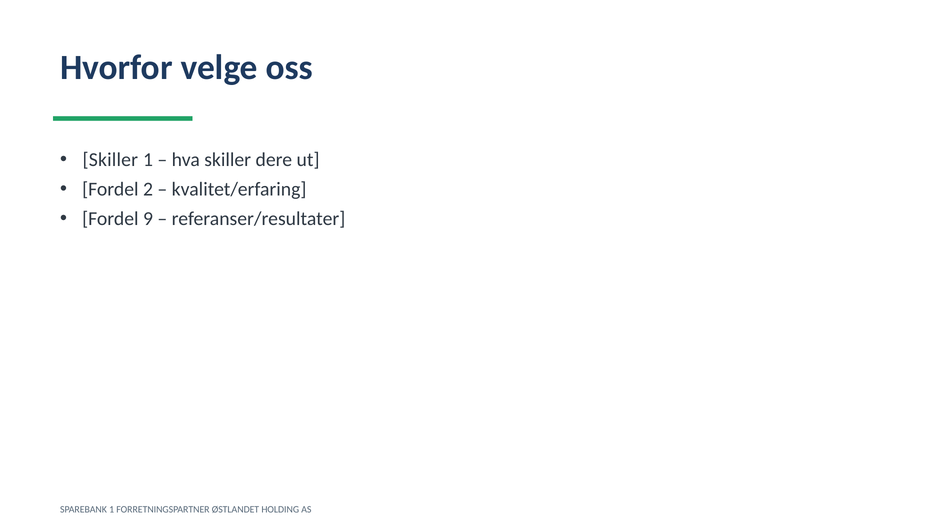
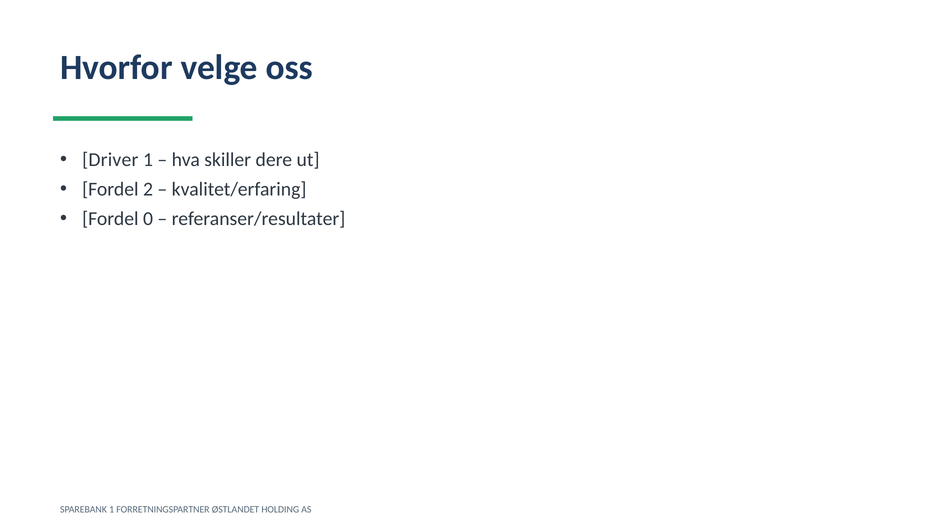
Skiller at (110, 160): Skiller -> Driver
9: 9 -> 0
